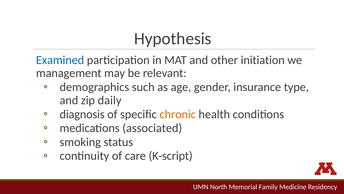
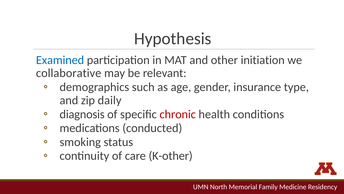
management: management -> collaborative
chronic colour: orange -> red
associated: associated -> conducted
K-script: K-script -> K-other
